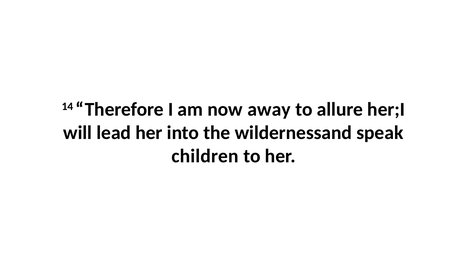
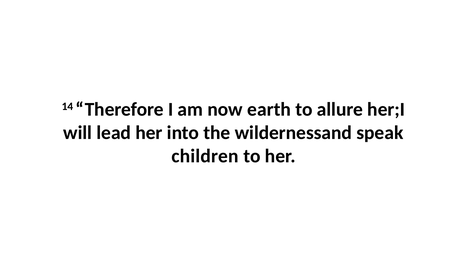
away: away -> earth
